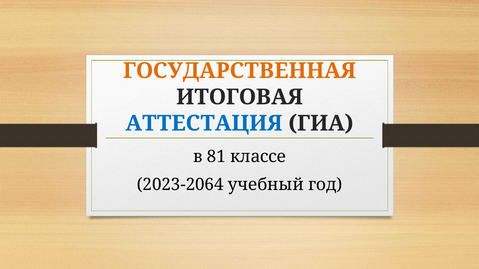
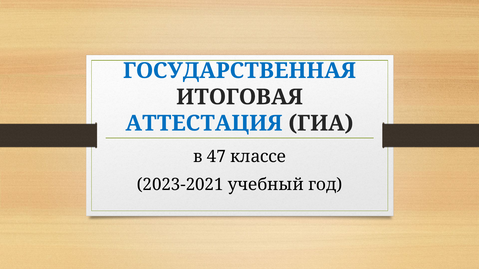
ГОСУДАРСТВЕННАЯ colour: orange -> blue
81: 81 -> 47
2023-2064: 2023-2064 -> 2023-2021
